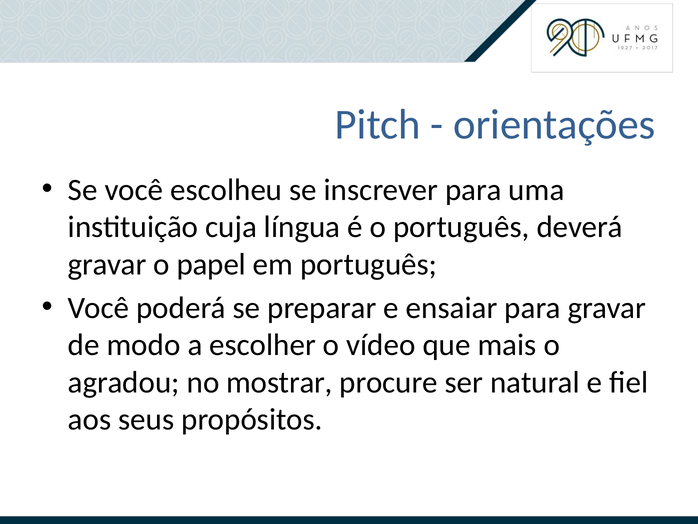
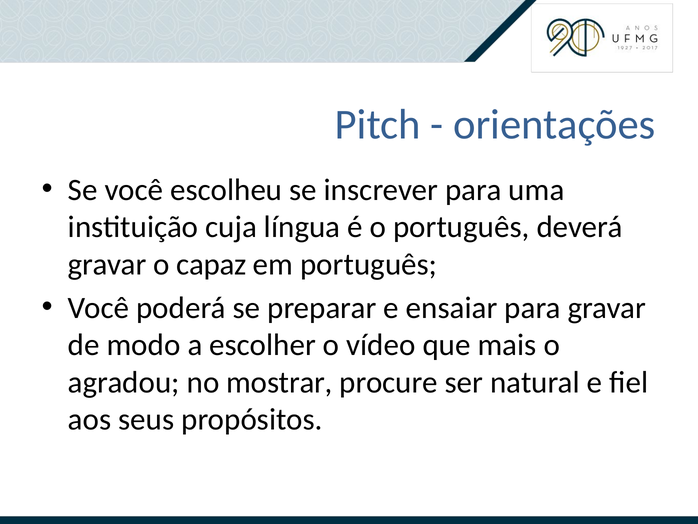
papel: papel -> capaz
